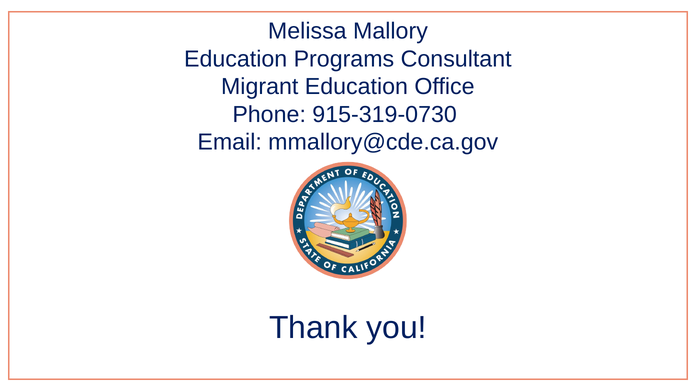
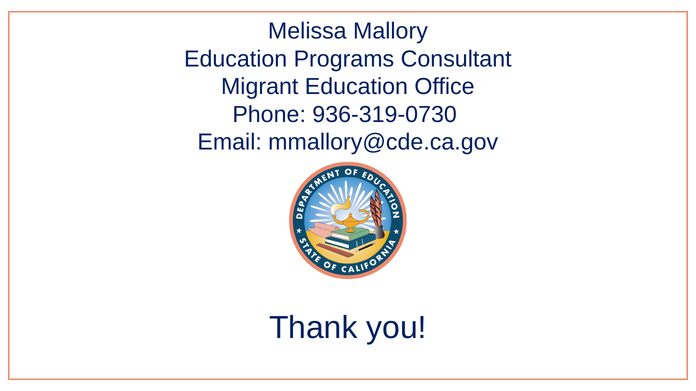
915-319-0730: 915-319-0730 -> 936-319-0730
